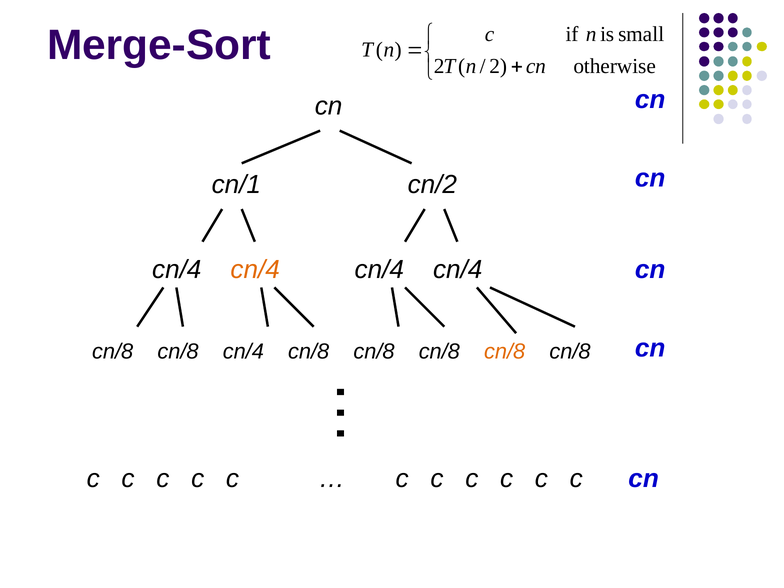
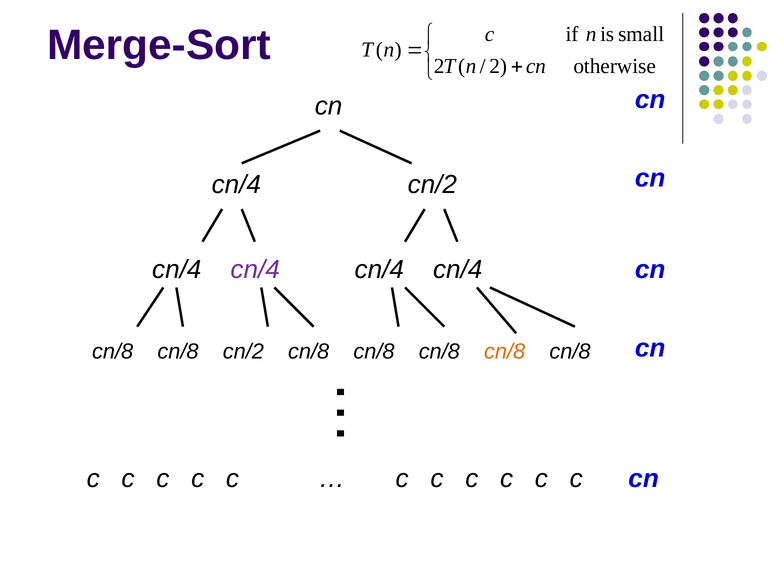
cn/1 at (236, 185): cn/1 -> cn/4
cn/4 at (255, 270) colour: orange -> purple
cn/8 cn/4: cn/4 -> cn/2
